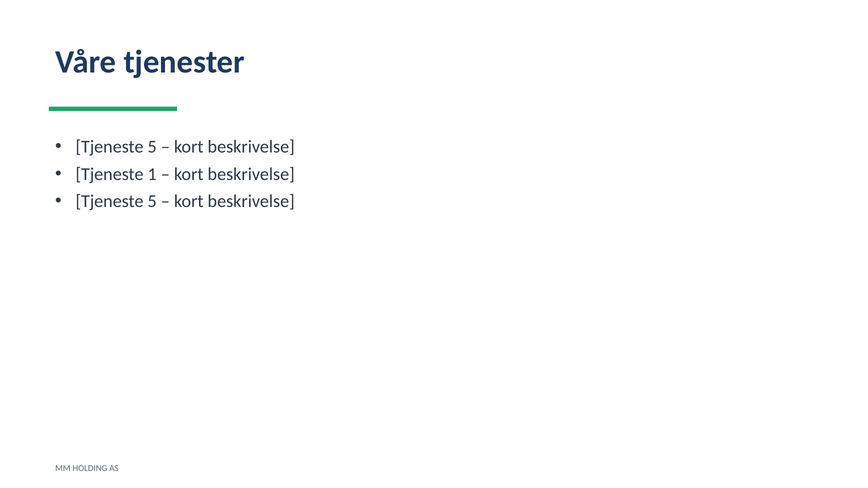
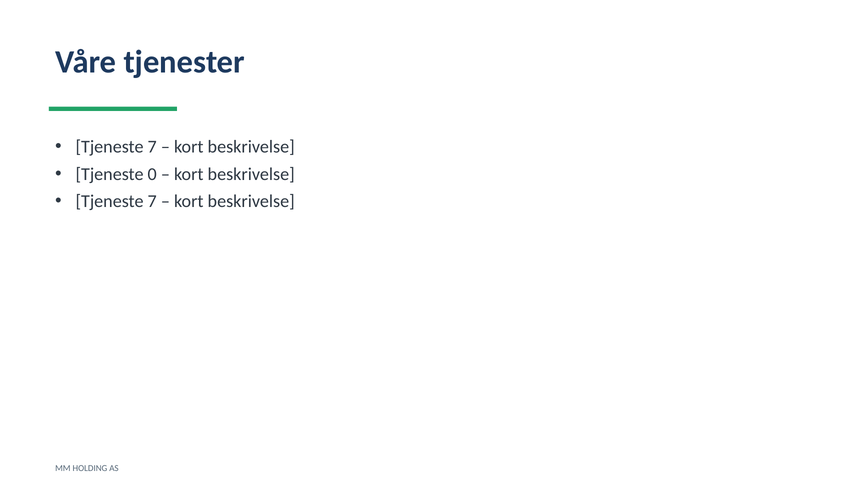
5 at (152, 147): 5 -> 7
1: 1 -> 0
5 at (152, 201): 5 -> 7
